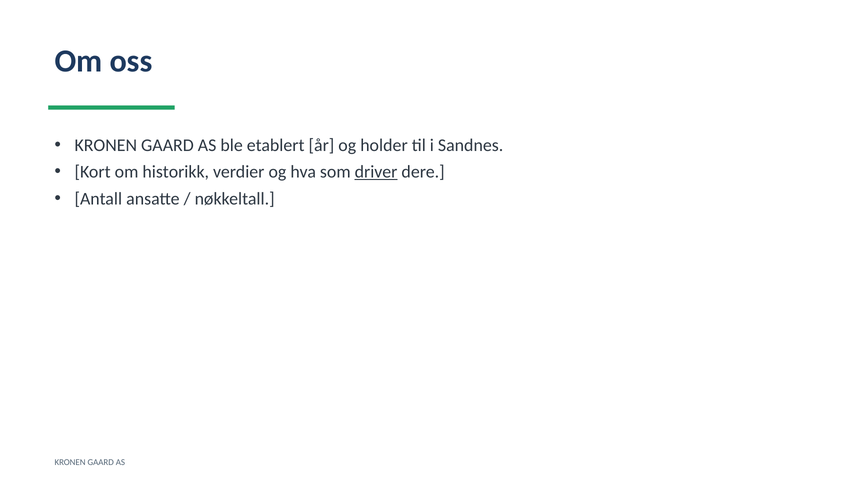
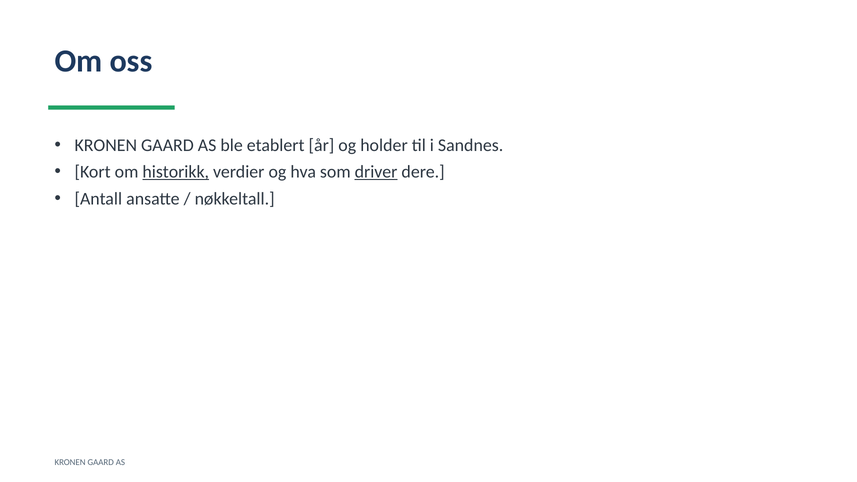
historikk underline: none -> present
